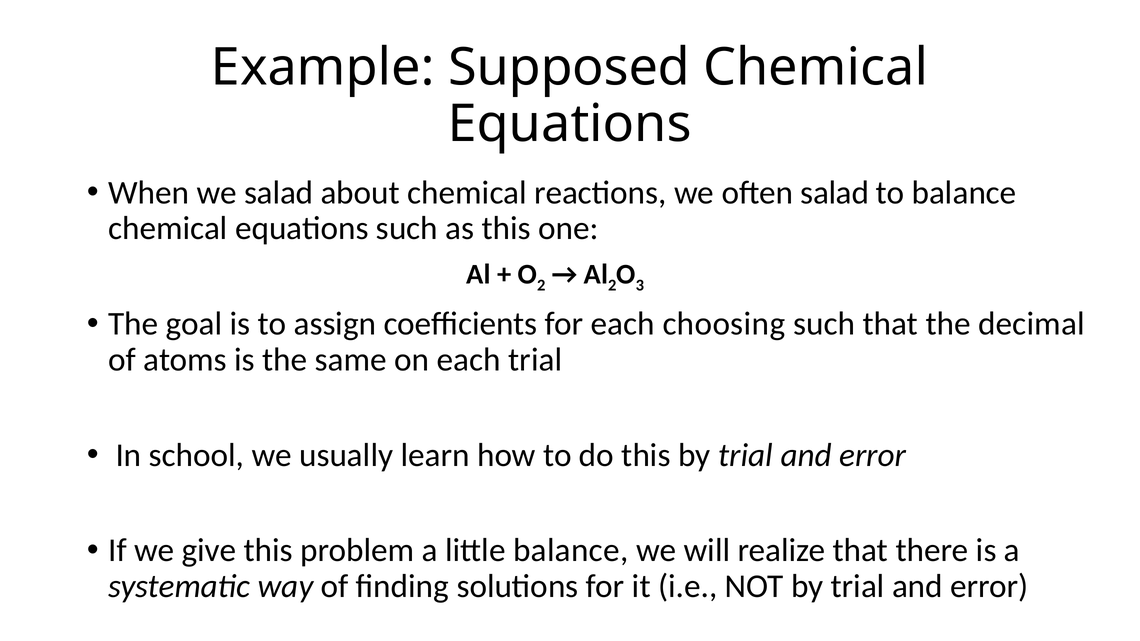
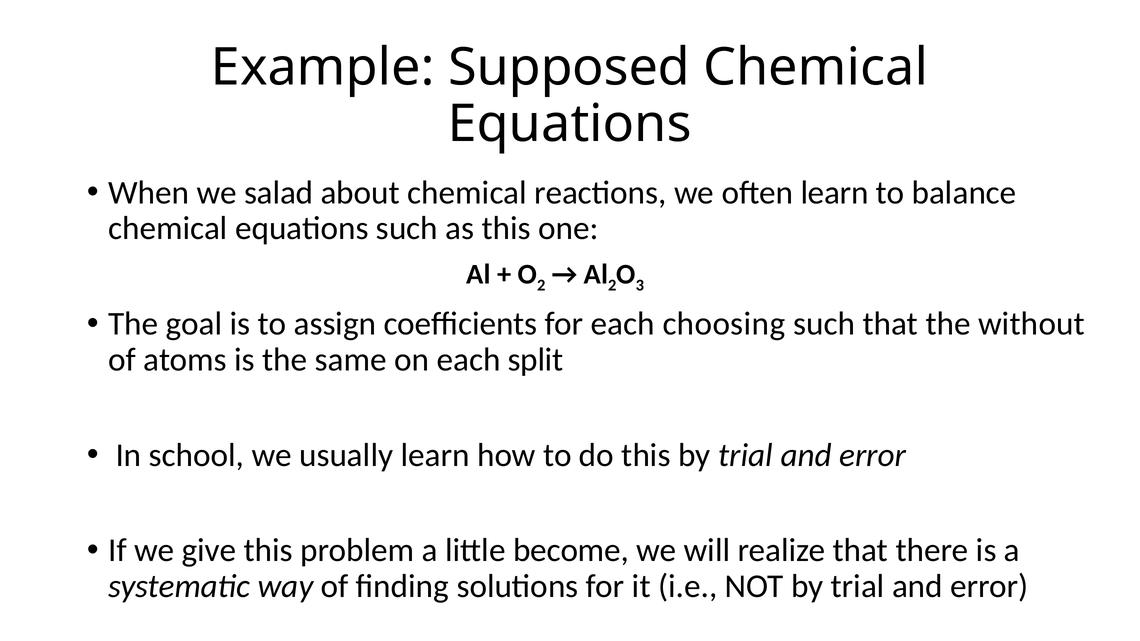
often salad: salad -> learn
decimal: decimal -> without
each trial: trial -> split
little balance: balance -> become
